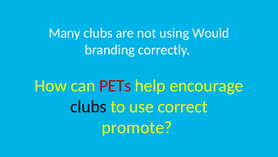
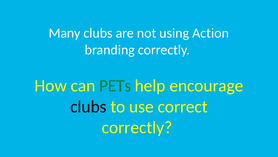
Would: Would -> Action
PETs colour: red -> green
promote at (137, 127): promote -> correctly
